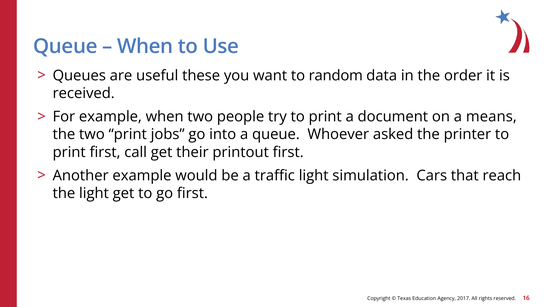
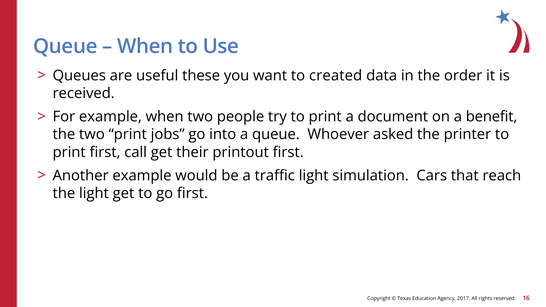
random: random -> created
means: means -> benefit
